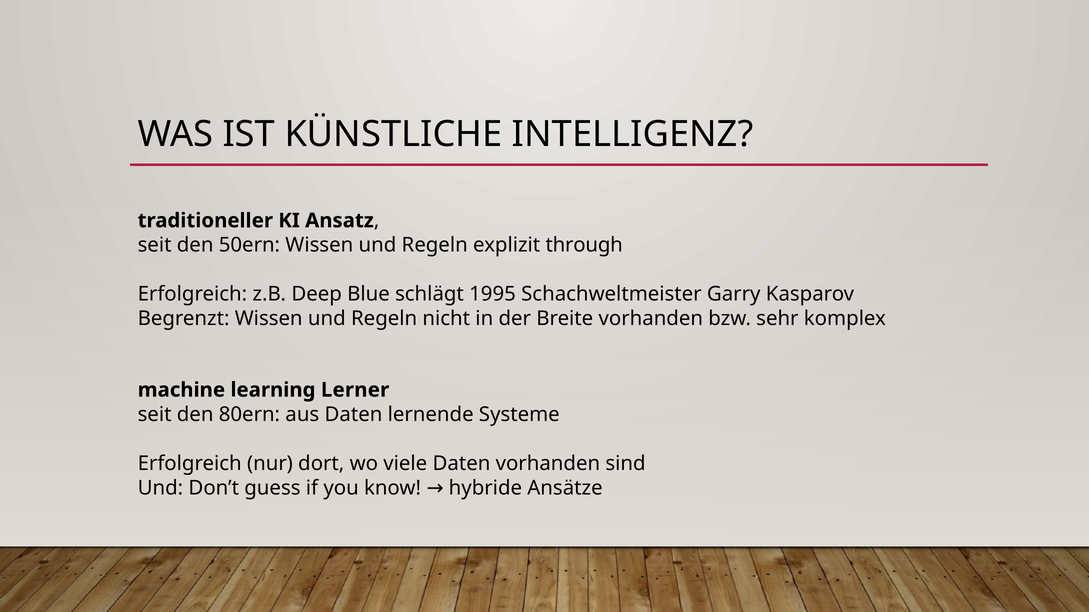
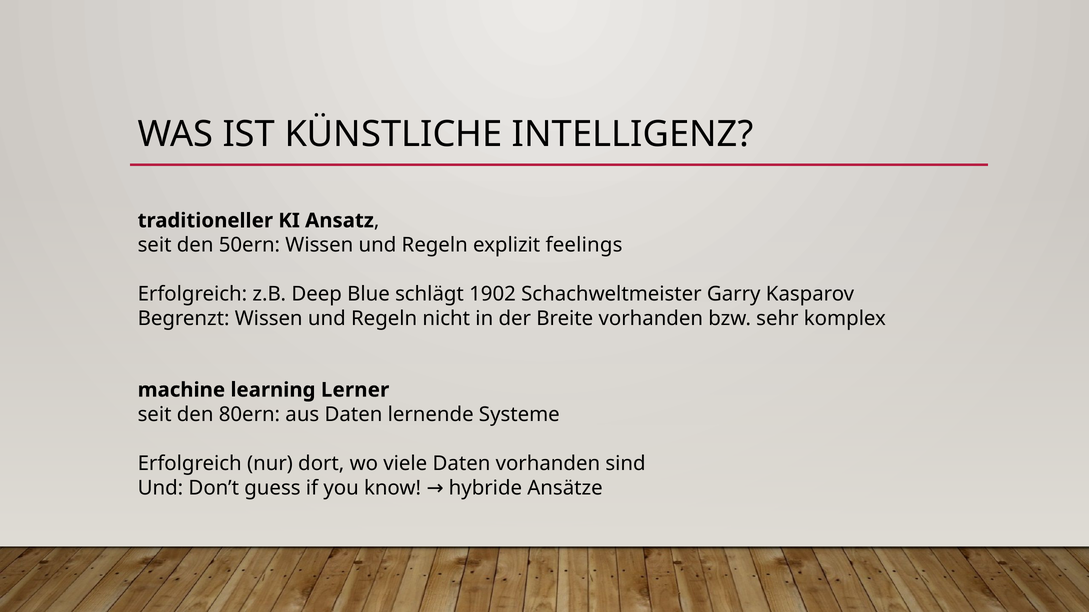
through: through -> feelings
1995: 1995 -> 1902
